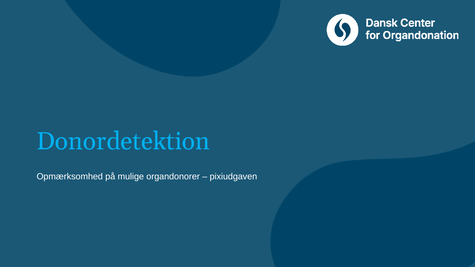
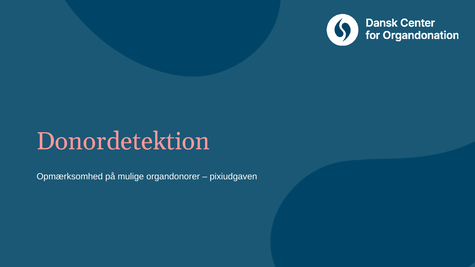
Donordetektion colour: light blue -> pink
